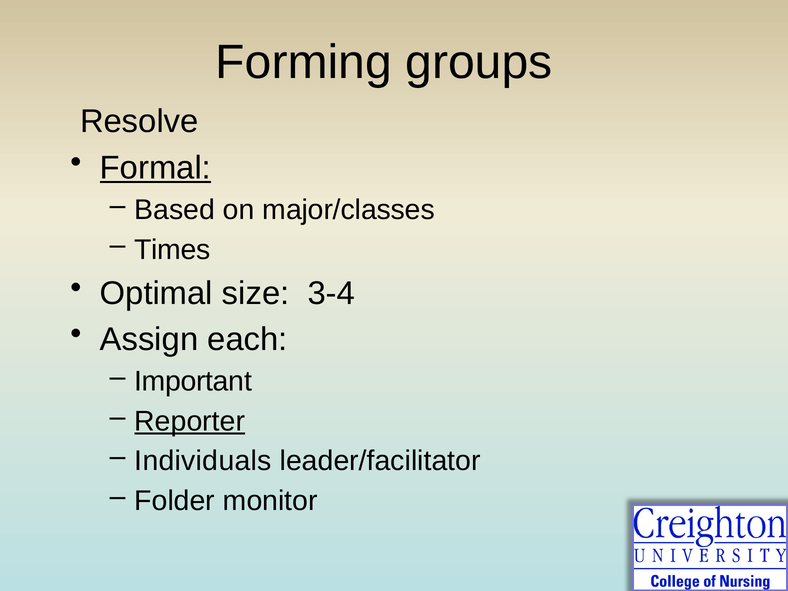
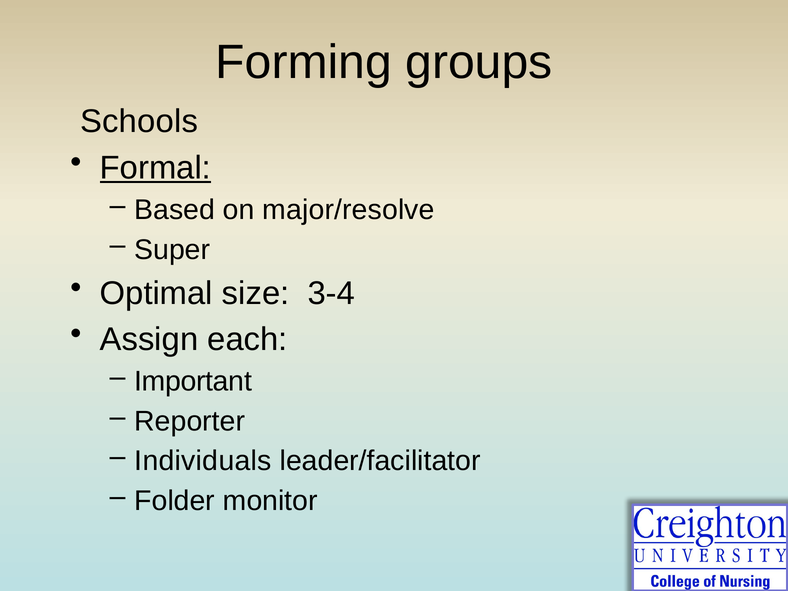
Resolve: Resolve -> Schools
major/classes: major/classes -> major/resolve
Times: Times -> Super
Reporter underline: present -> none
